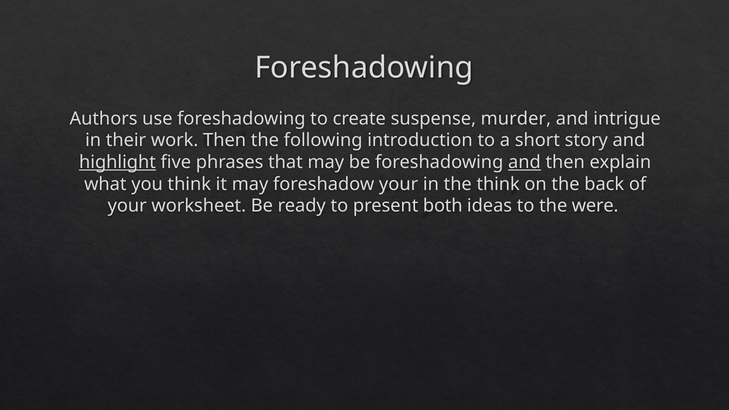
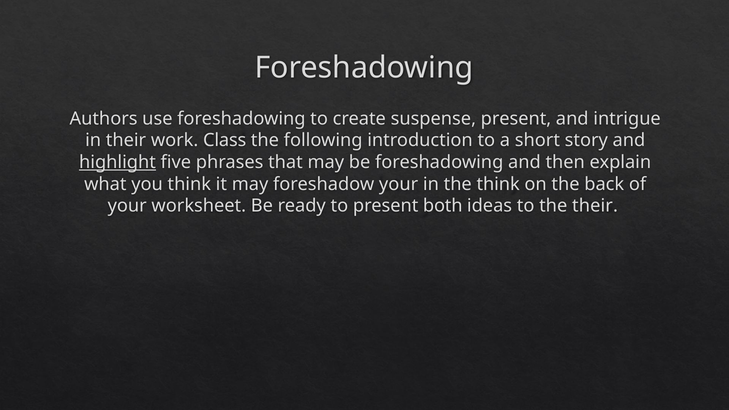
suspense murder: murder -> present
work Then: Then -> Class
and at (524, 162) underline: present -> none
the were: were -> their
